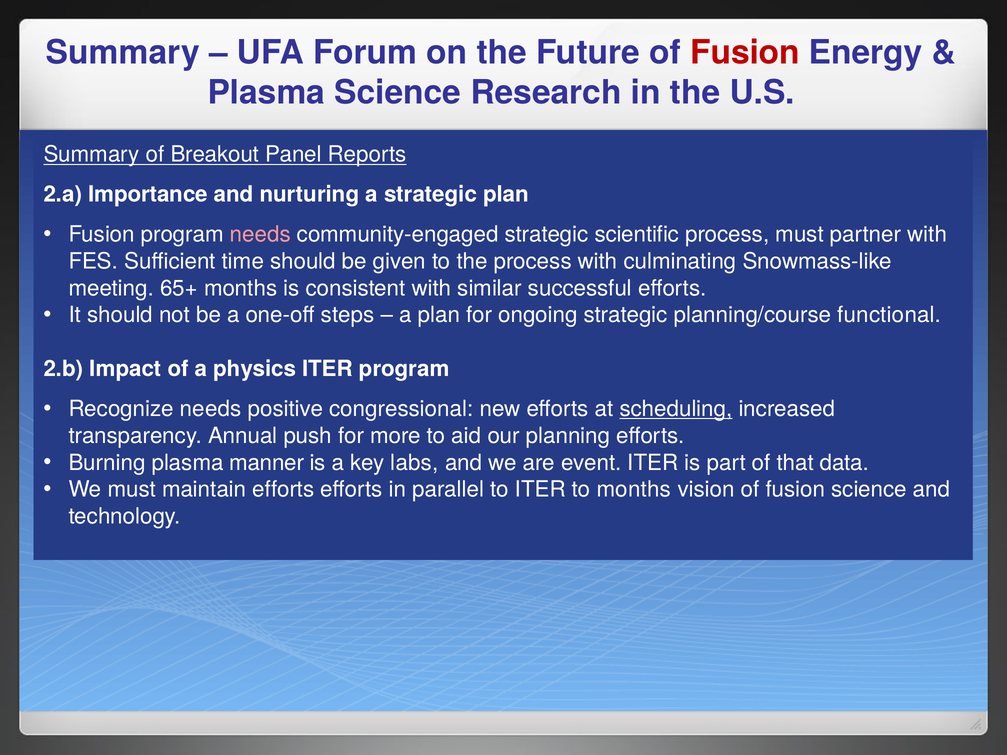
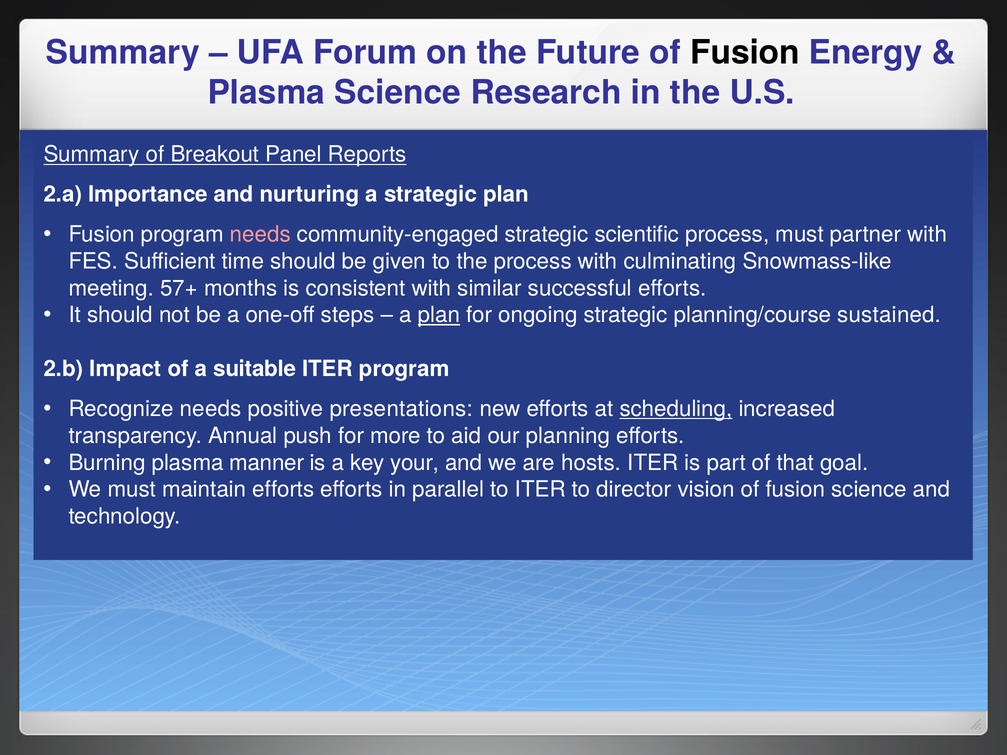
Fusion at (745, 53) colour: red -> black
65+: 65+ -> 57+
plan at (439, 315) underline: none -> present
functional: functional -> sustained
physics: physics -> suitable
congressional: congressional -> presentations
labs: labs -> your
event: event -> hosts
data: data -> goal
to months: months -> director
